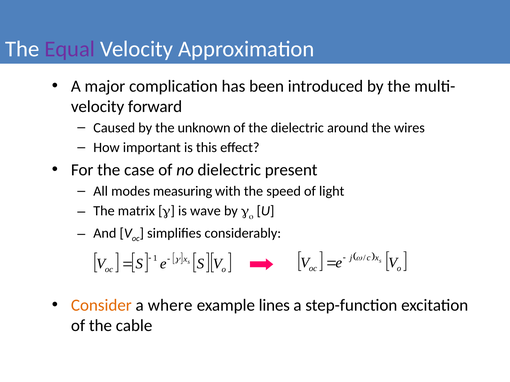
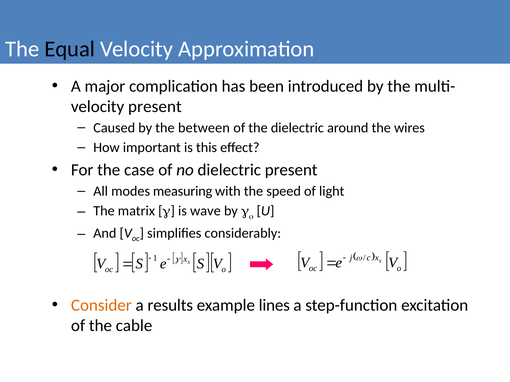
Equal colour: purple -> black
velocity forward: forward -> present
unknown: unknown -> between
where: where -> results
